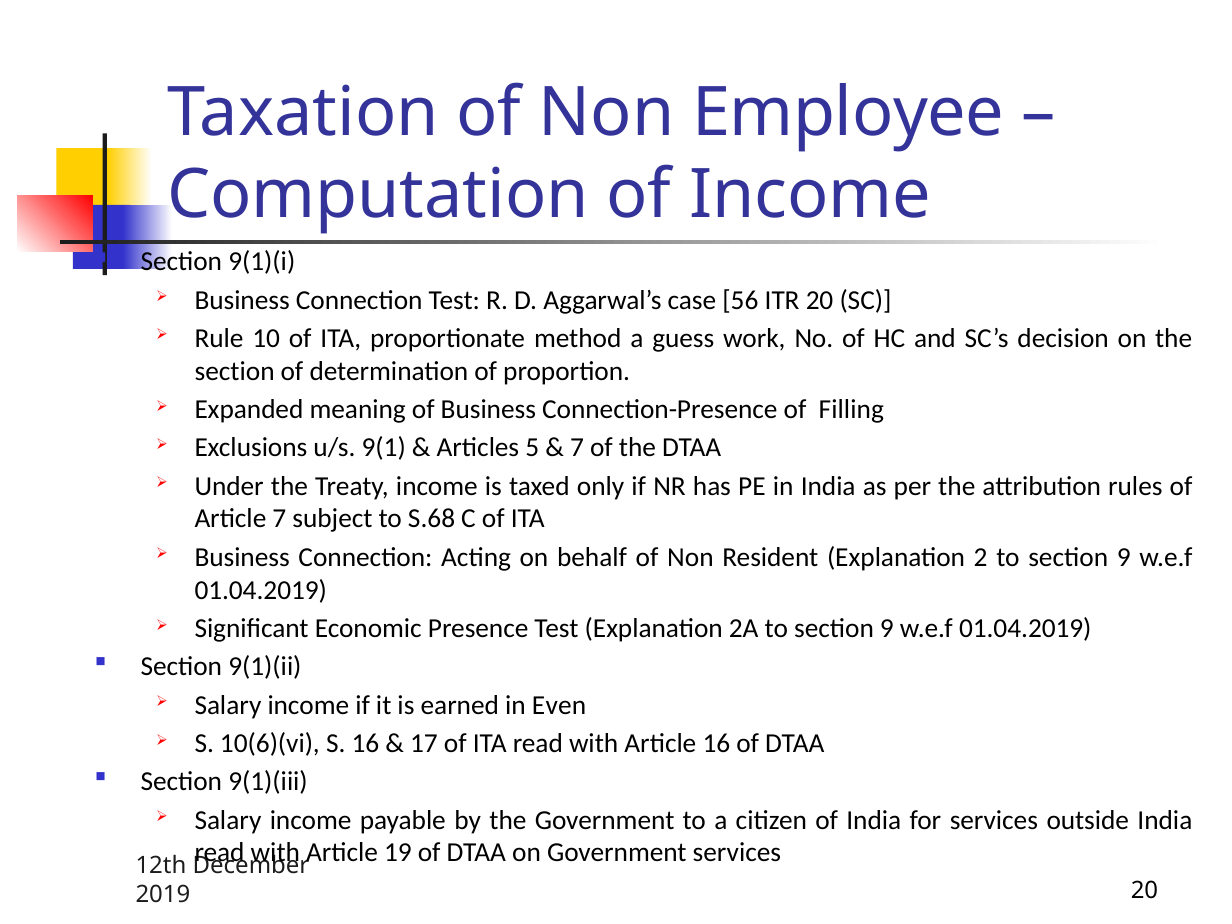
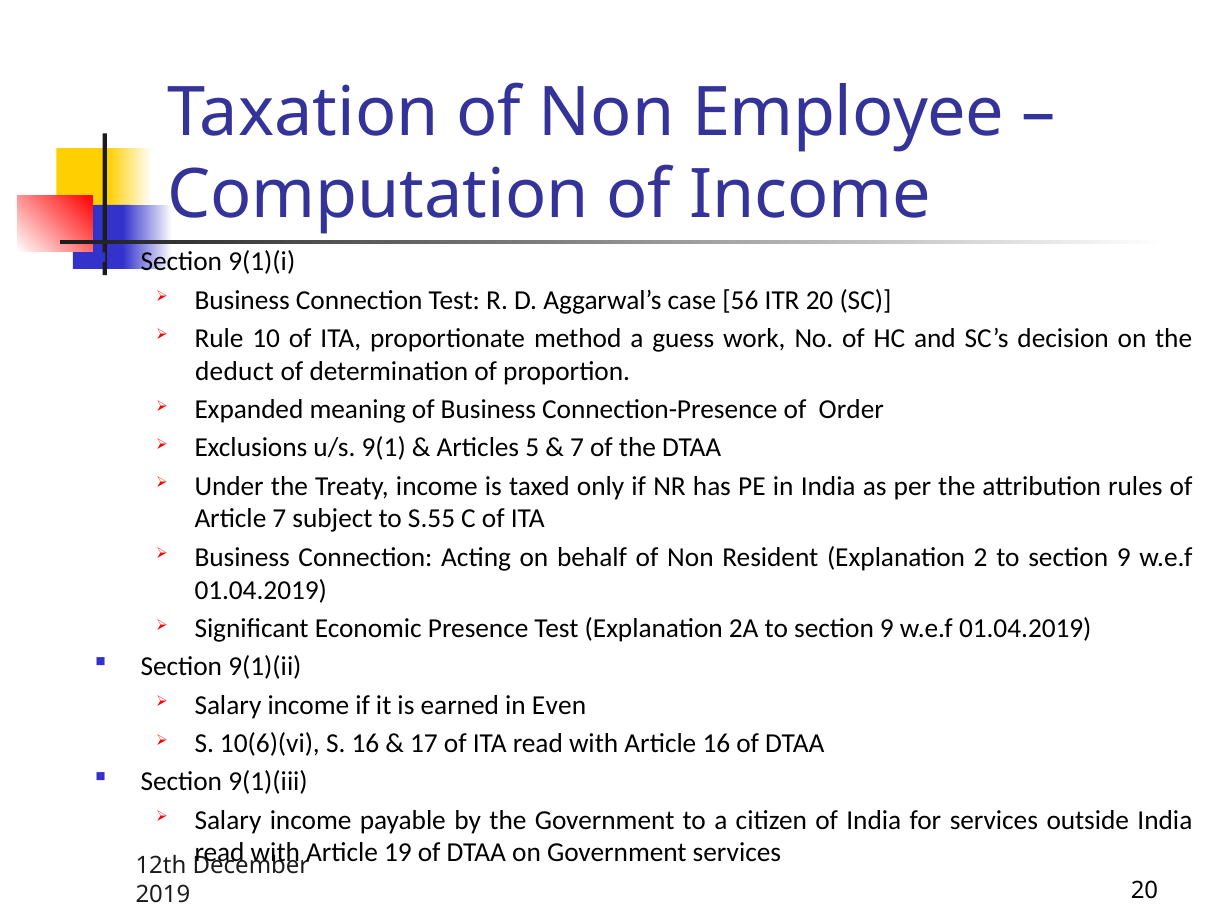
section at (235, 371): section -> deduct
Filling: Filling -> Order
S.68: S.68 -> S.55
